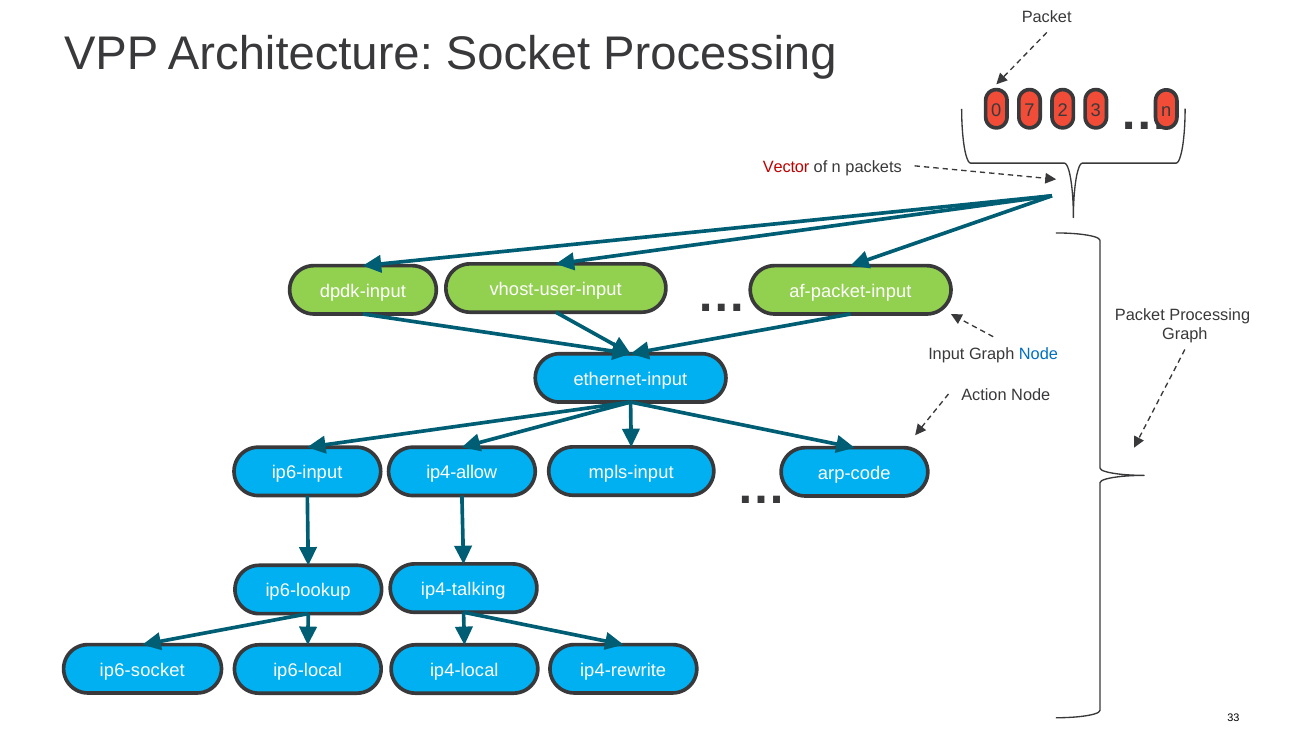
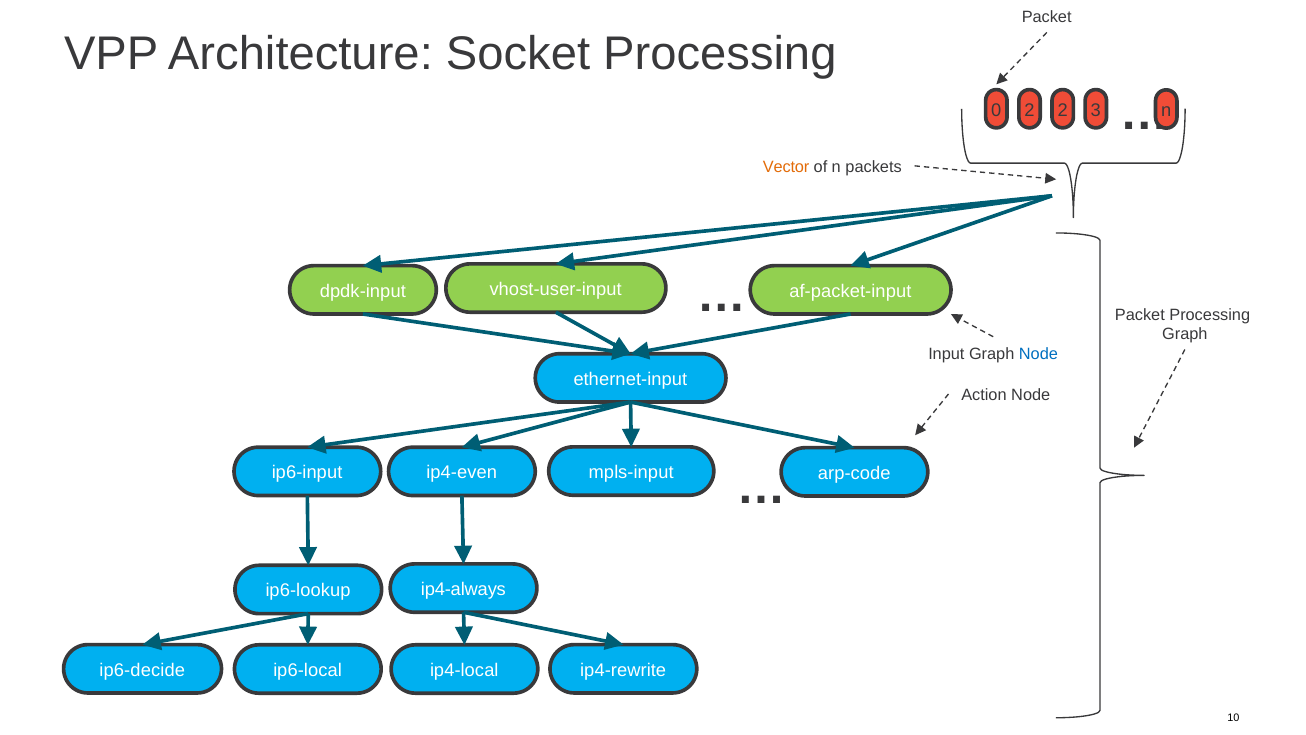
0 7: 7 -> 2
Vector colour: red -> orange
ip4-allow: ip4-allow -> ip4-even
ip4-talking: ip4-talking -> ip4-always
ip6-socket: ip6-socket -> ip6-decide
33: 33 -> 10
